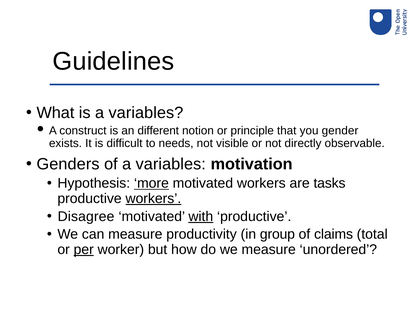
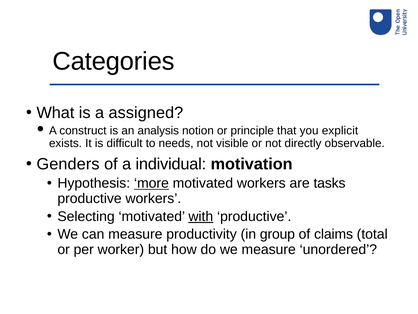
Guidelines: Guidelines -> Categories
is a variables: variables -> assigned
different: different -> analysis
gender: gender -> explicit
of a variables: variables -> individual
workers at (153, 198) underline: present -> none
Disagree: Disagree -> Selecting
per underline: present -> none
